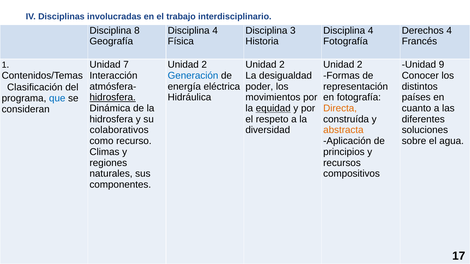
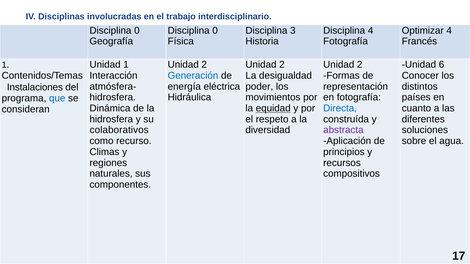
8 at (137, 31): 8 -> 0
4 at (215, 31): 4 -> 0
Derechos: Derechos -> Optimizar
Unidad 7: 7 -> 1
9: 9 -> 6
Clasificación: Clasificación -> Instalaciones
hidrosfera at (113, 98) underline: present -> none
Directa colour: orange -> blue
abstracta colour: orange -> purple
